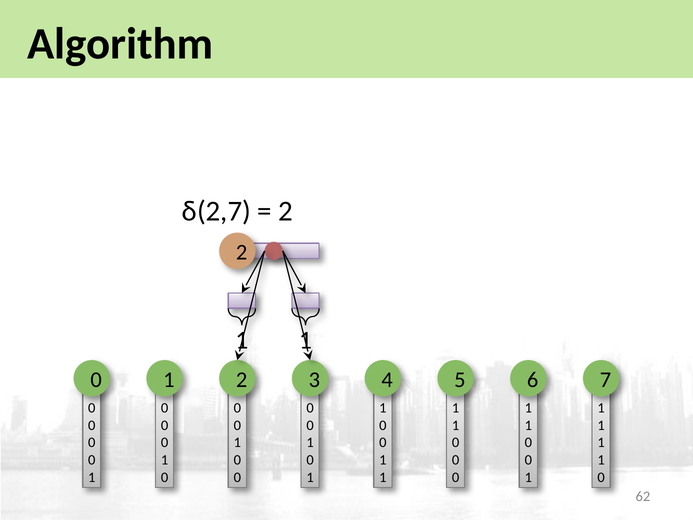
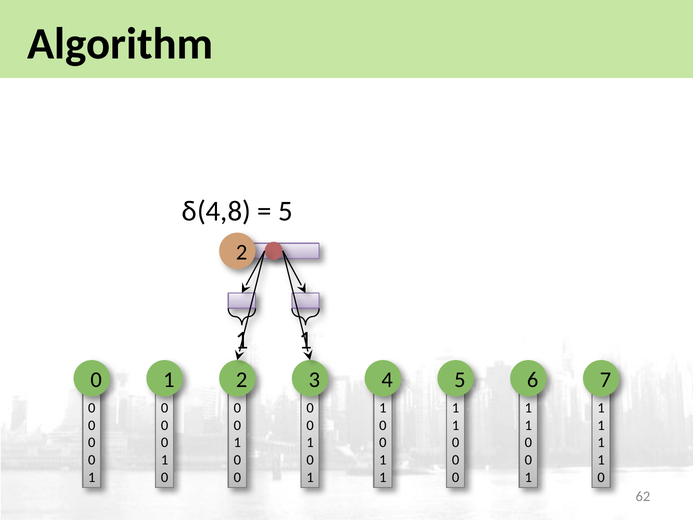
δ(2,7: δ(2,7 -> δ(4,8
2 at (286, 211): 2 -> 5
